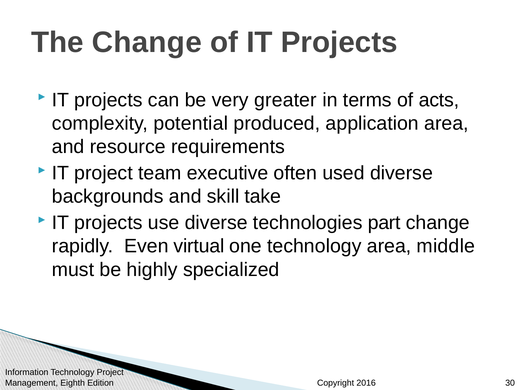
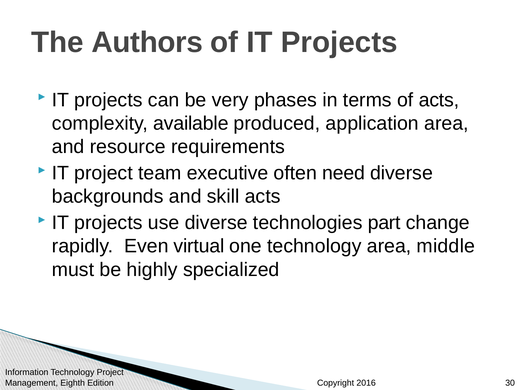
The Change: Change -> Authors
greater: greater -> phases
potential: potential -> available
used: used -> need
skill take: take -> acts
